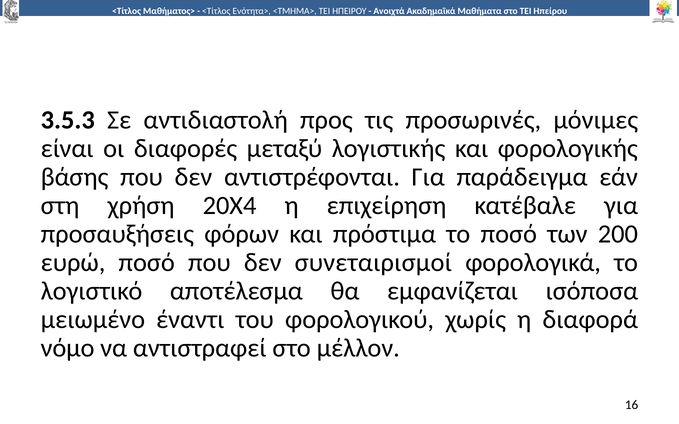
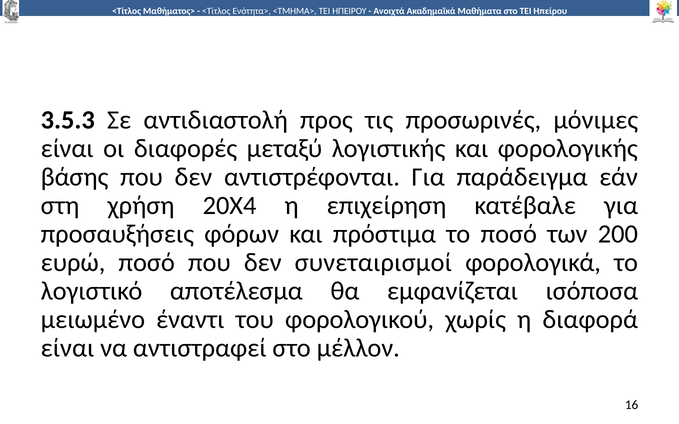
νόμο at (68, 348): νόμο -> είναι
